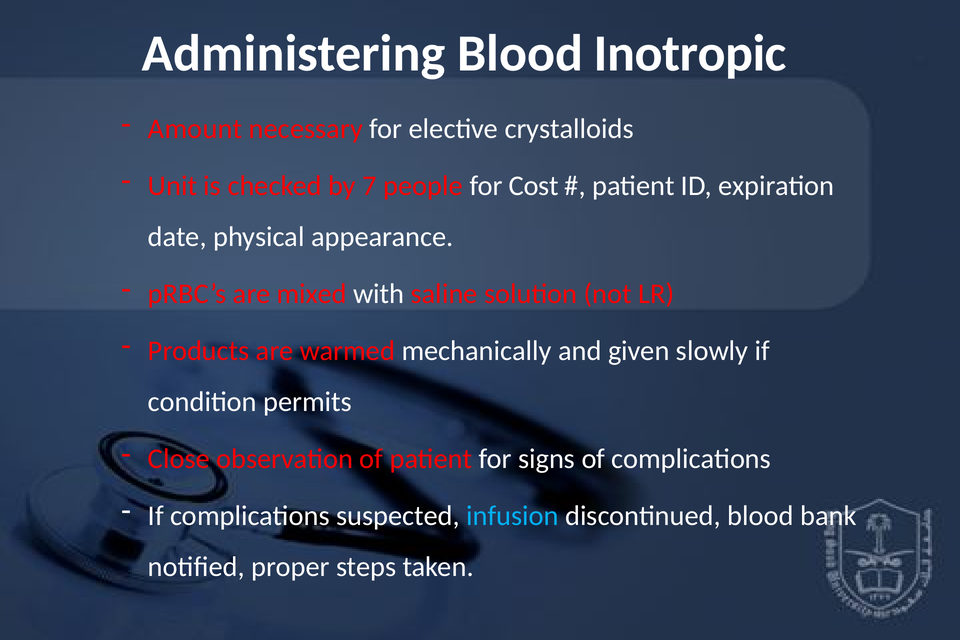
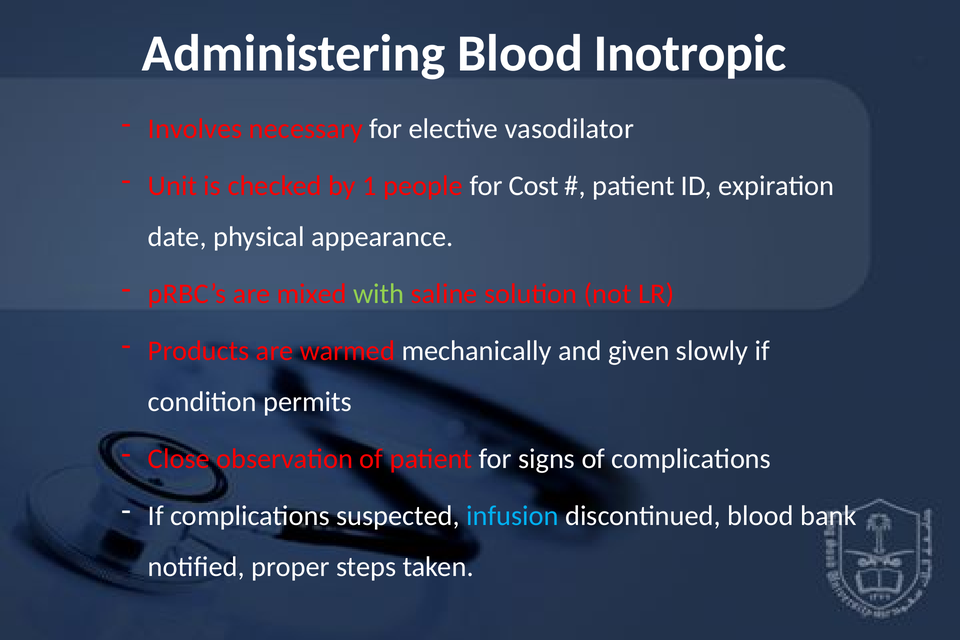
Amount: Amount -> Involves
crystalloids: crystalloids -> vasodilator
7: 7 -> 1
with colour: white -> light green
